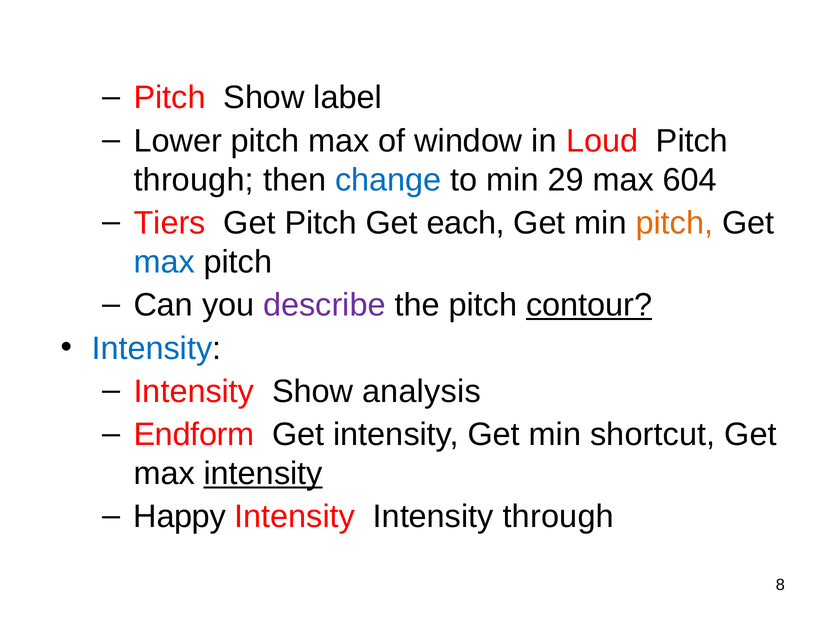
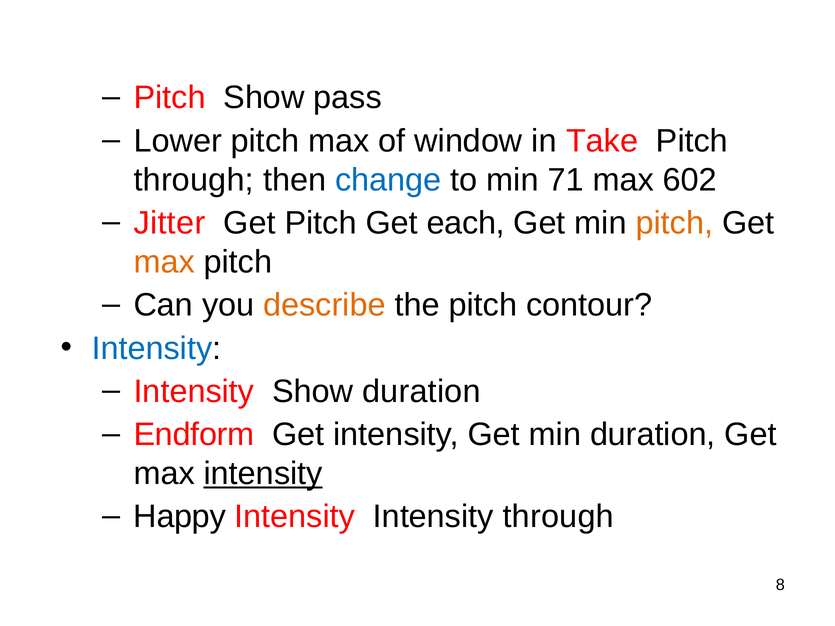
label: label -> pass
Loud: Loud -> Take
29: 29 -> 71
604: 604 -> 602
Tiers: Tiers -> Jitter
max at (164, 262) colour: blue -> orange
describe colour: purple -> orange
contour underline: present -> none
Show analysis: analysis -> duration
min shortcut: shortcut -> duration
